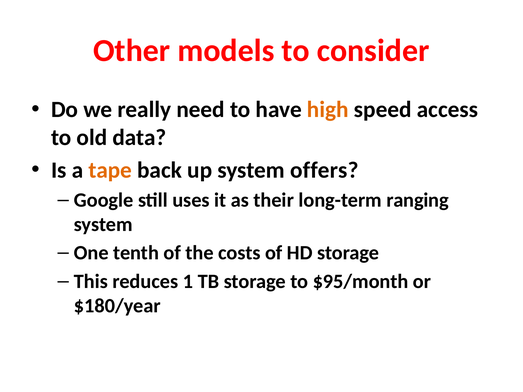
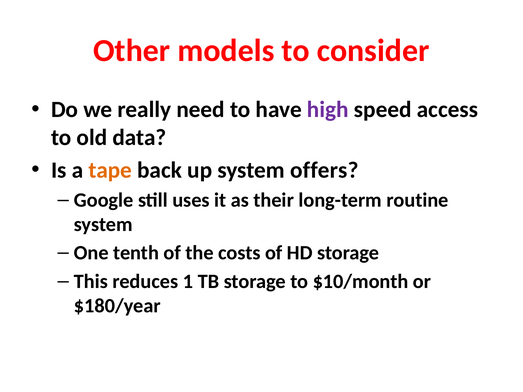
high colour: orange -> purple
ranging: ranging -> routine
$95/month: $95/month -> $10/month
